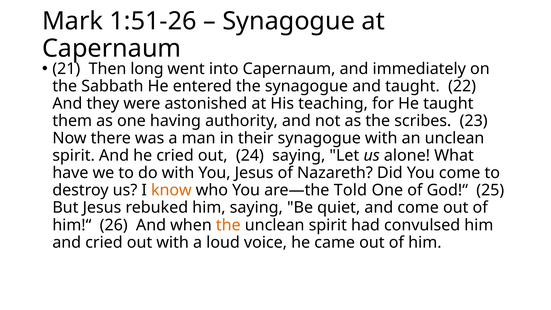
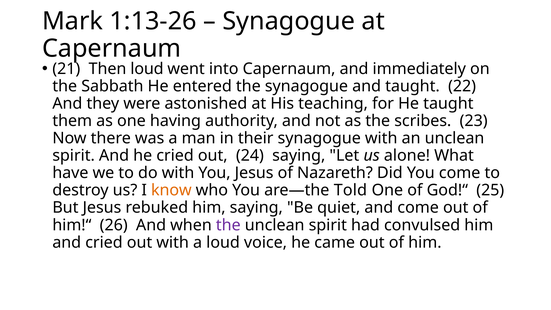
1:51-26: 1:51-26 -> 1:13-26
Then long: long -> loud
the at (228, 225) colour: orange -> purple
